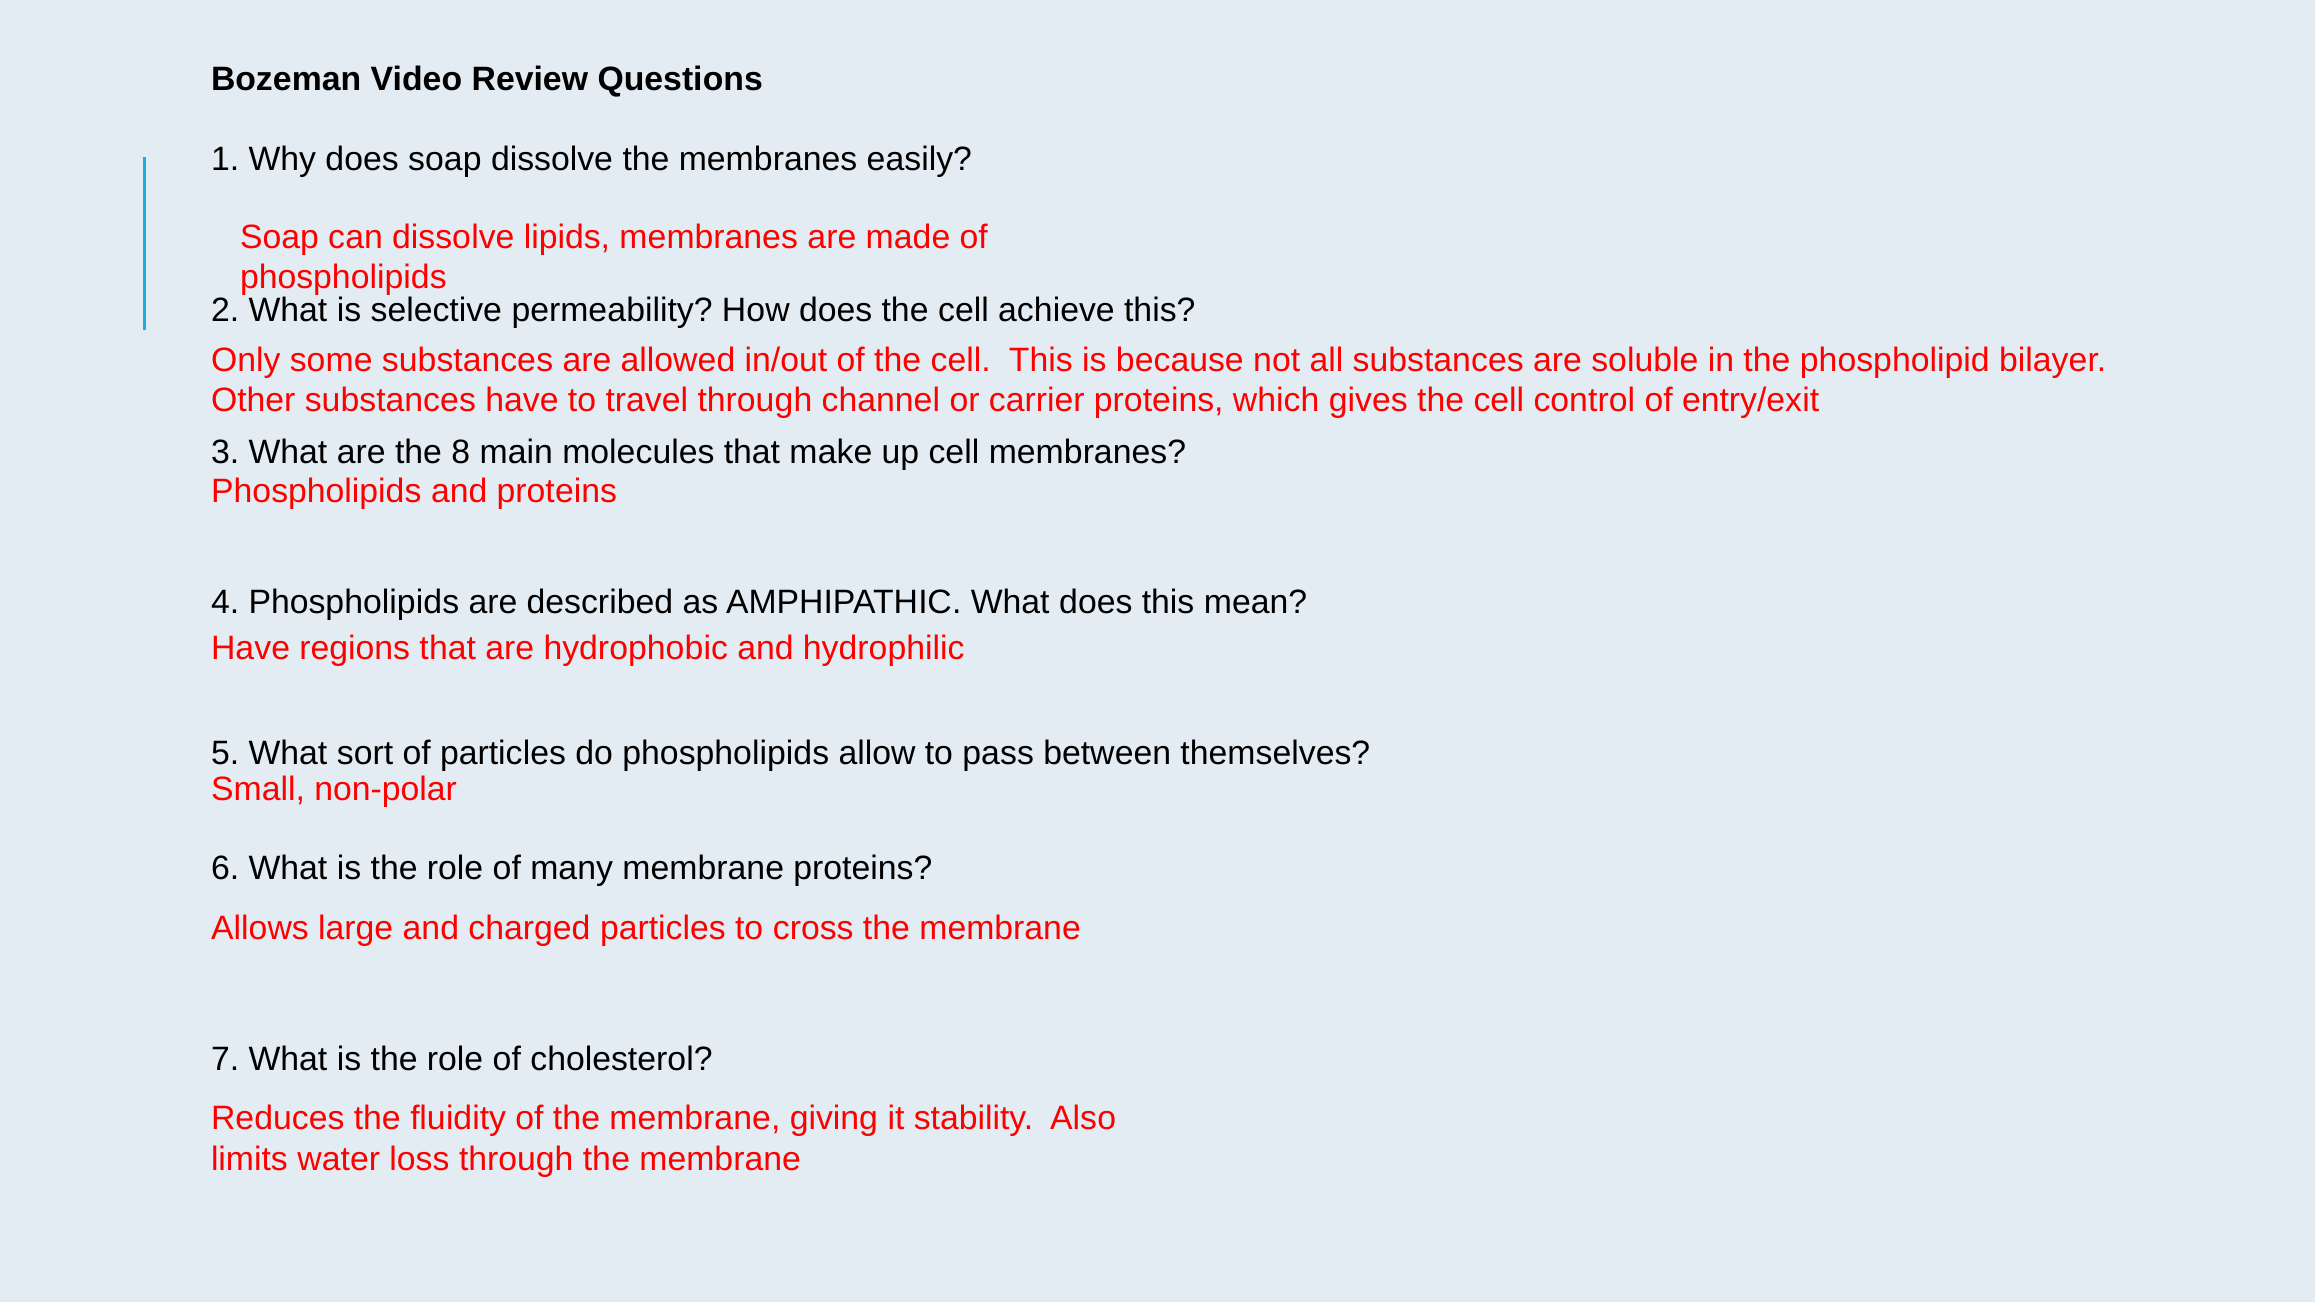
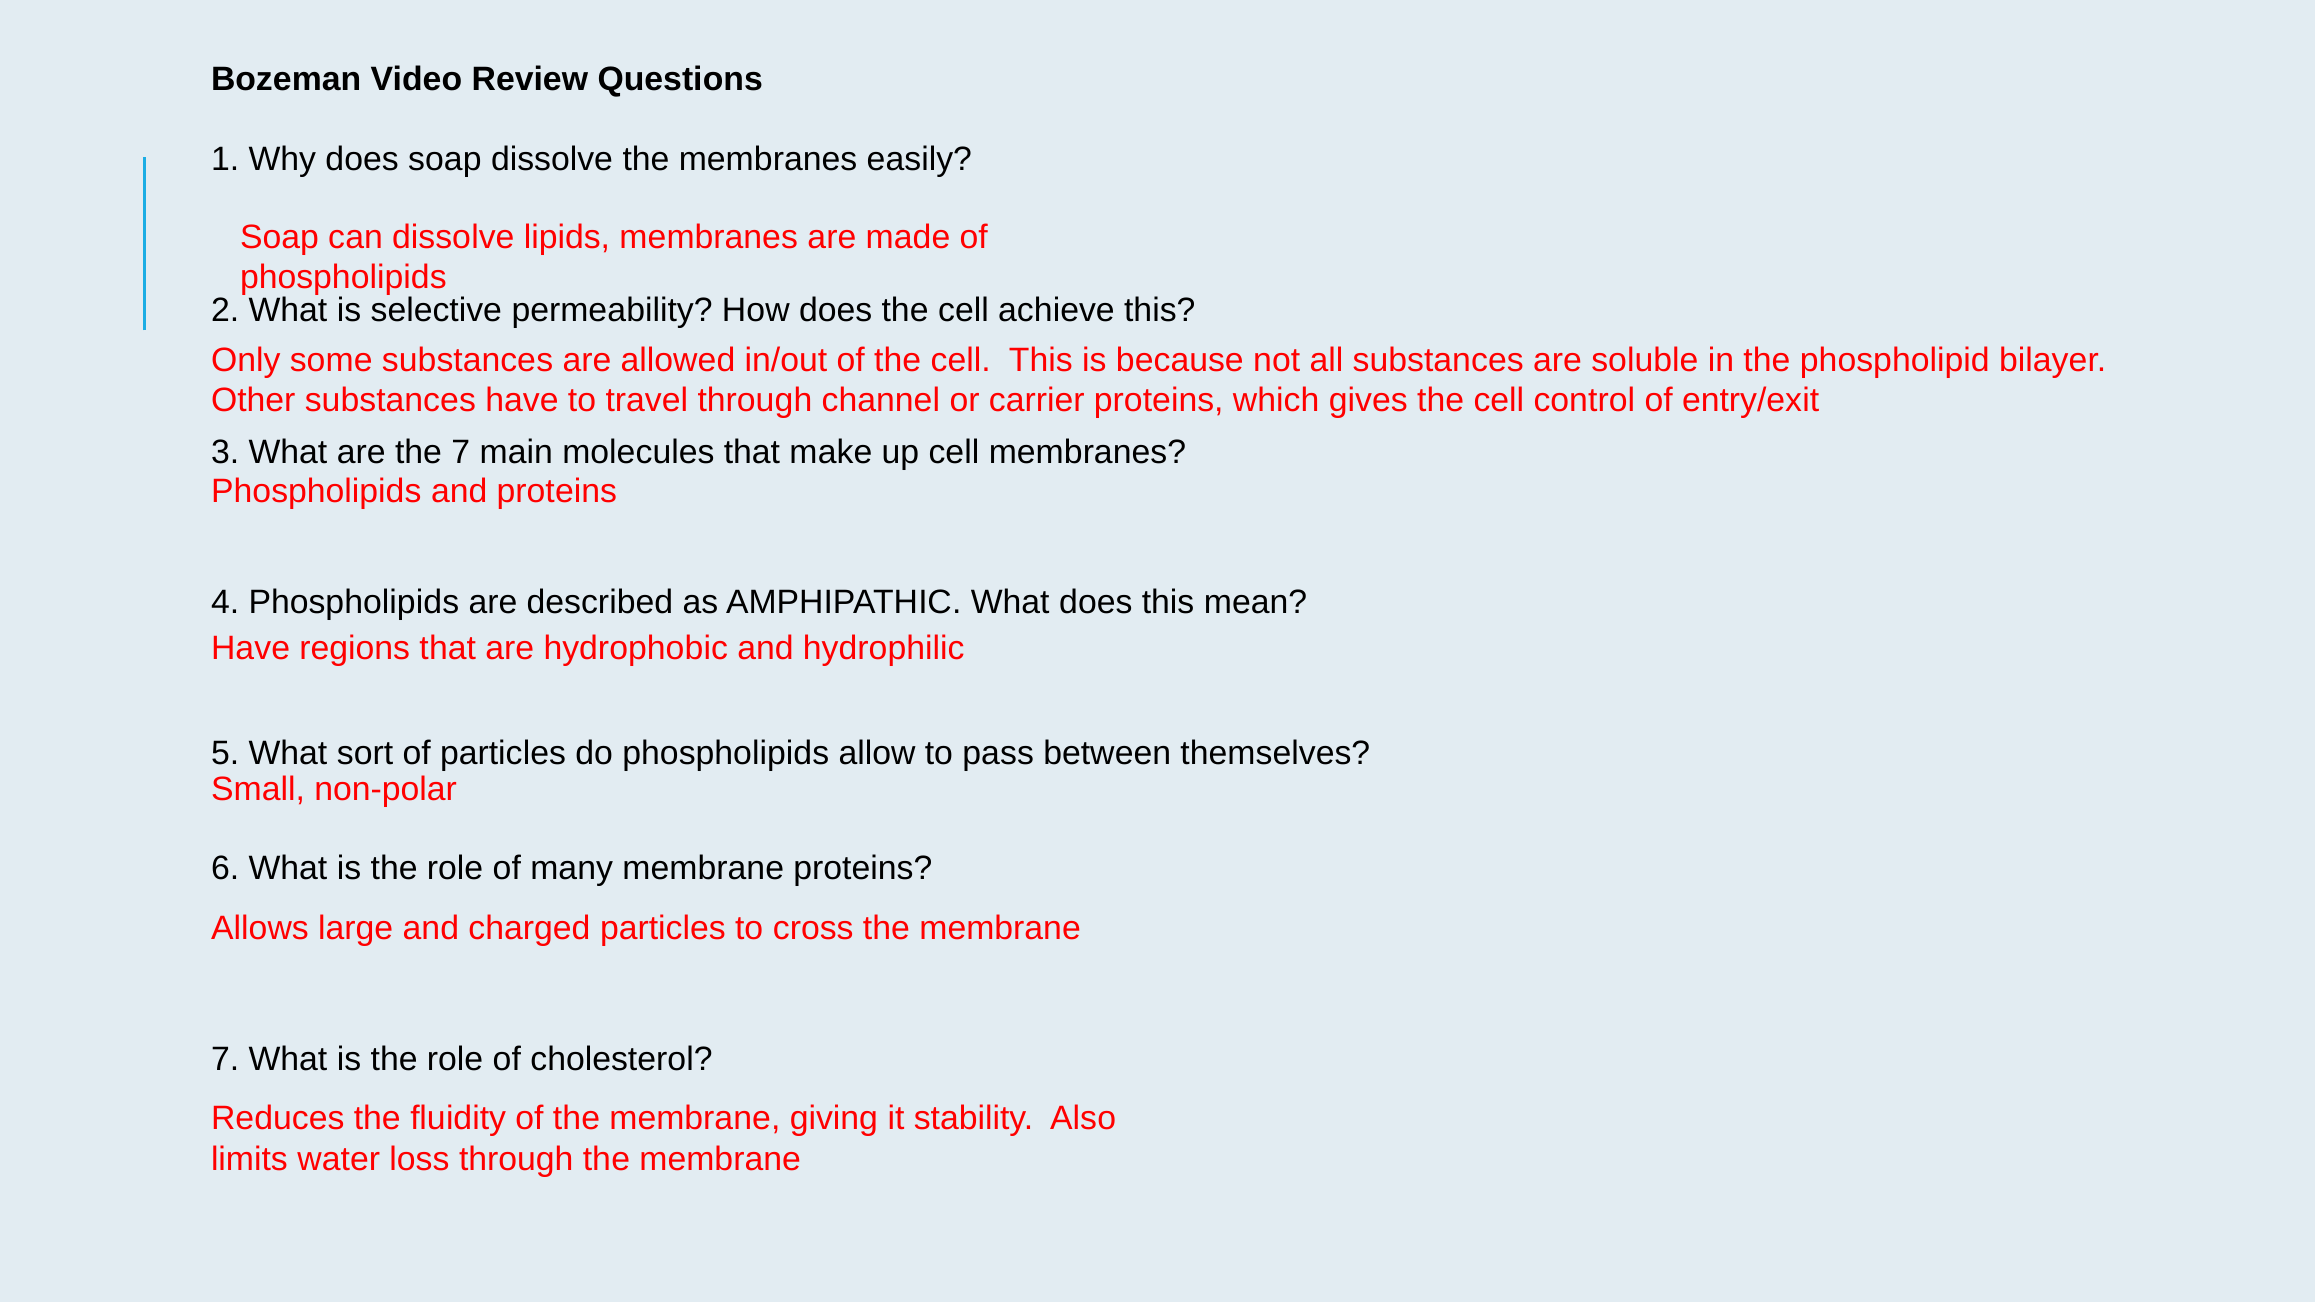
the 8: 8 -> 7
